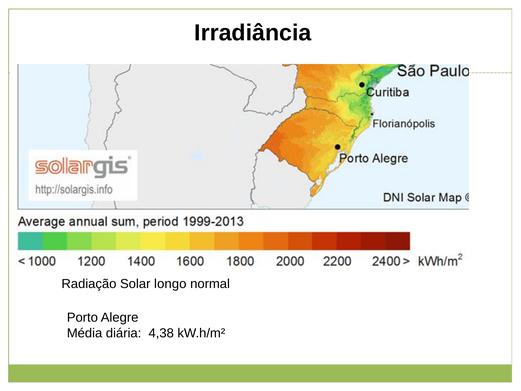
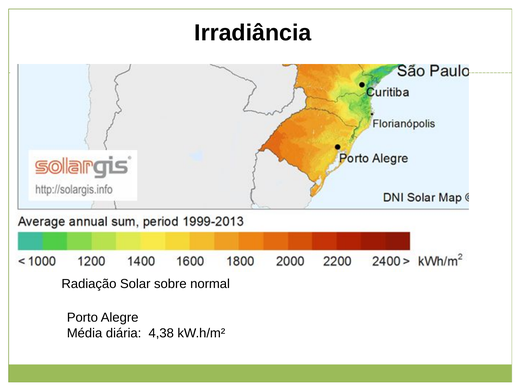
longo: longo -> sobre
